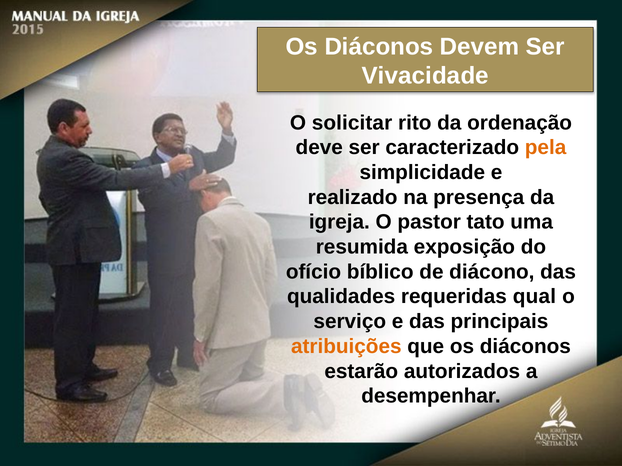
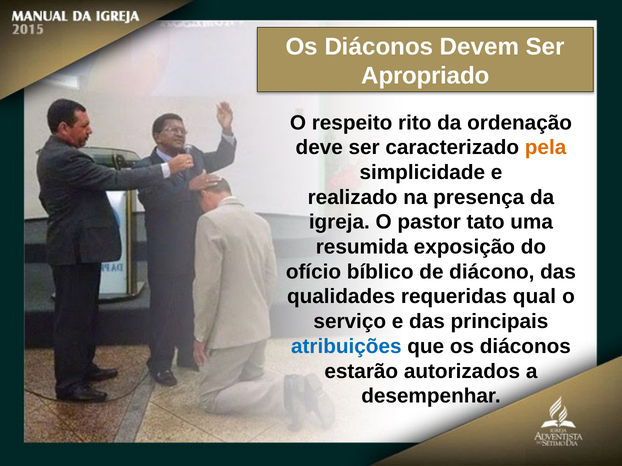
Vivacidade: Vivacidade -> Apropriado
solicitar: solicitar -> respeito
atribuições colour: orange -> blue
